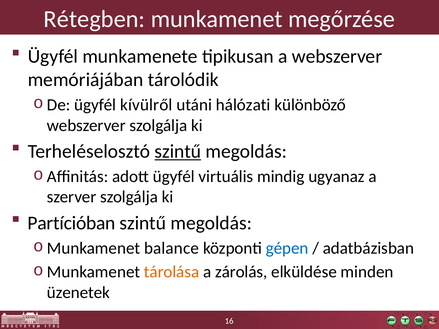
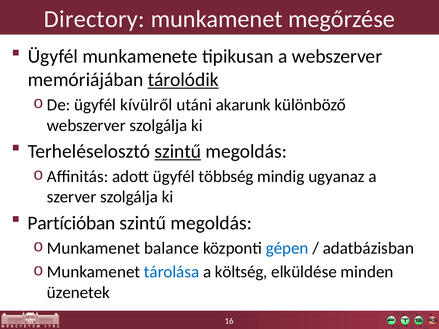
Rétegben: Rétegben -> Directory
tárolódik underline: none -> present
hálózati: hálózati -> akarunk
virtuális: virtuális -> többség
tárolása colour: orange -> blue
zárolás: zárolás -> költség
